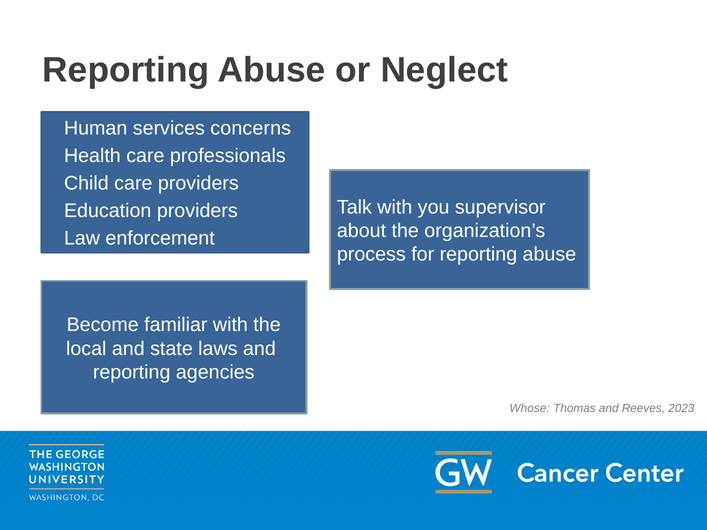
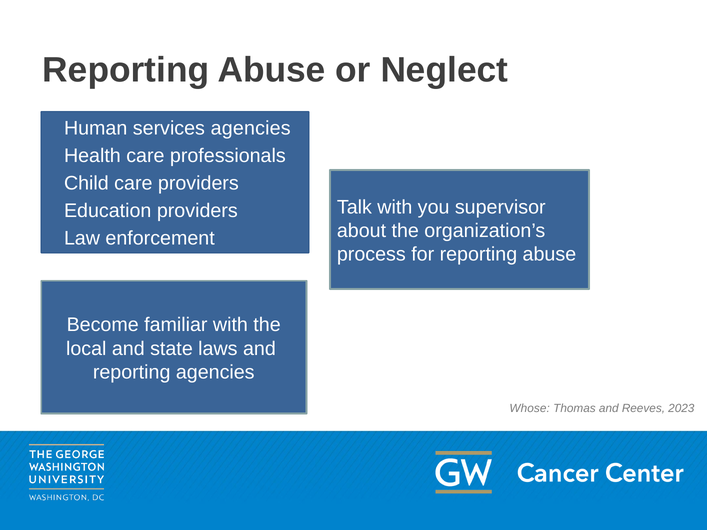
services concerns: concerns -> agencies
